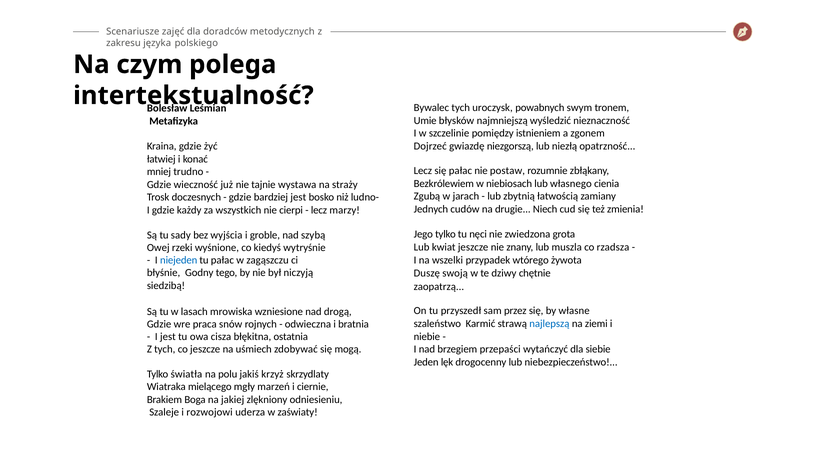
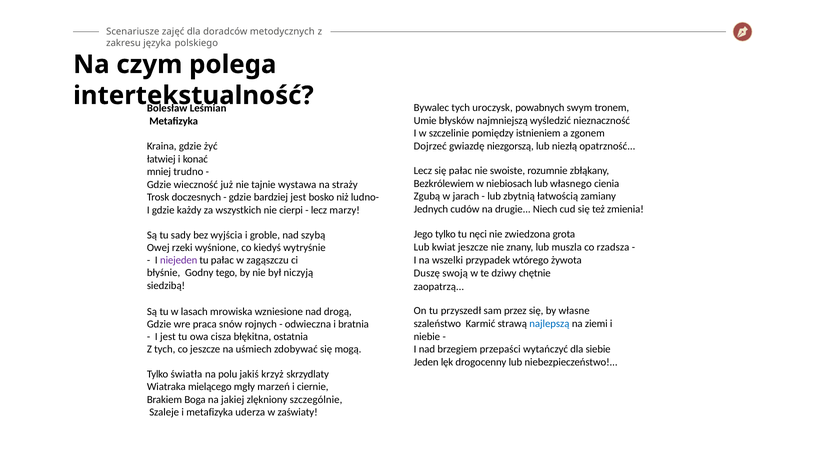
postaw: postaw -> swoiste
niejeden colour: blue -> purple
odniesieniu: odniesieniu -> szczególnie
i rozwojowi: rozwojowi -> metafizyka
